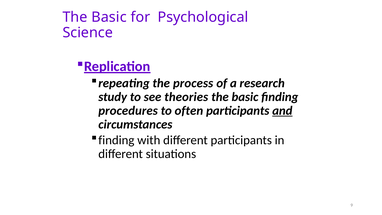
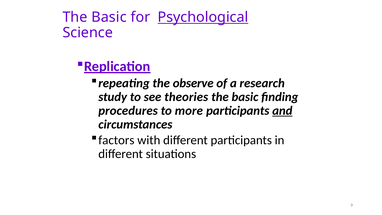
Psychological underline: none -> present
process: process -> observe
often: often -> more
finding at (116, 140): finding -> factors
